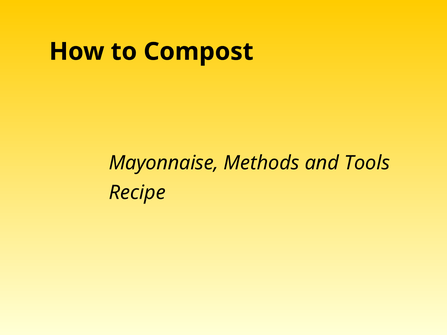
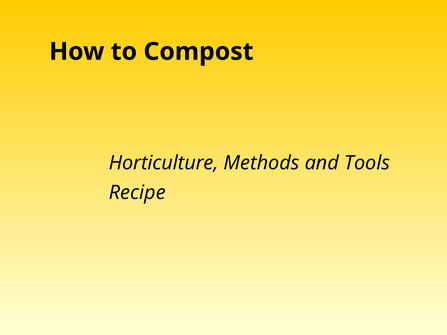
Mayonnaise: Mayonnaise -> Horticulture
